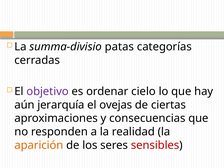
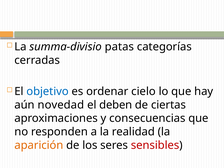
objetivo colour: purple -> blue
jerarquía: jerarquía -> novedad
ovejas: ovejas -> deben
